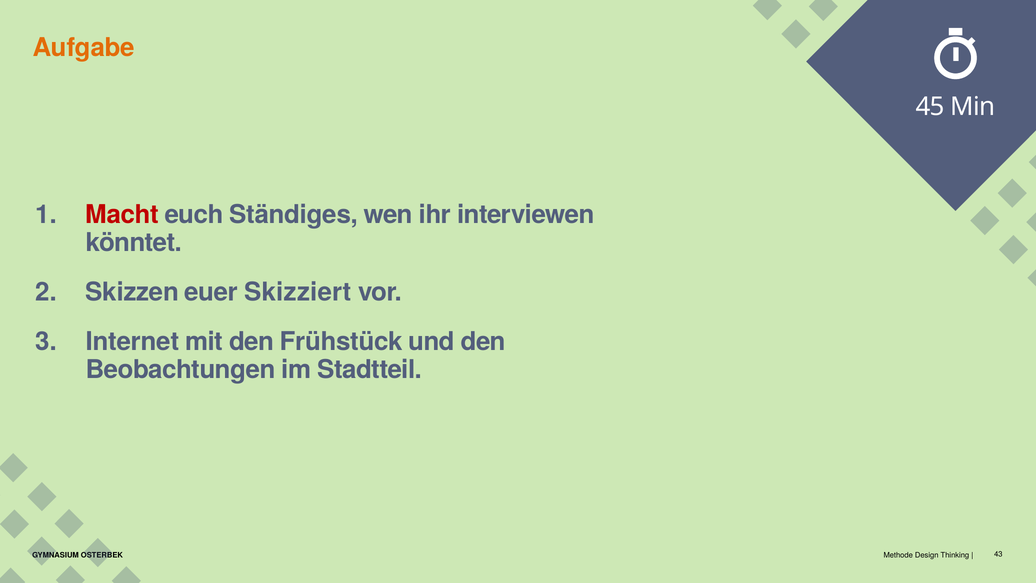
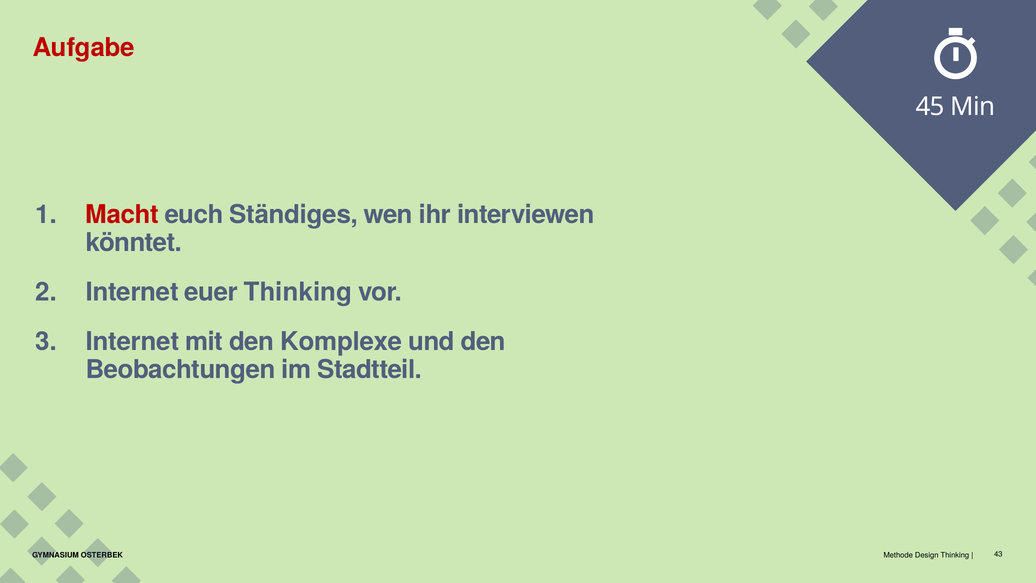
Aufgabe colour: orange -> red
Skizzen at (132, 292): Skizzen -> Internet
euer Skizziert: Skizziert -> Thinking
Frühstück: Frühstück -> Komplexe
